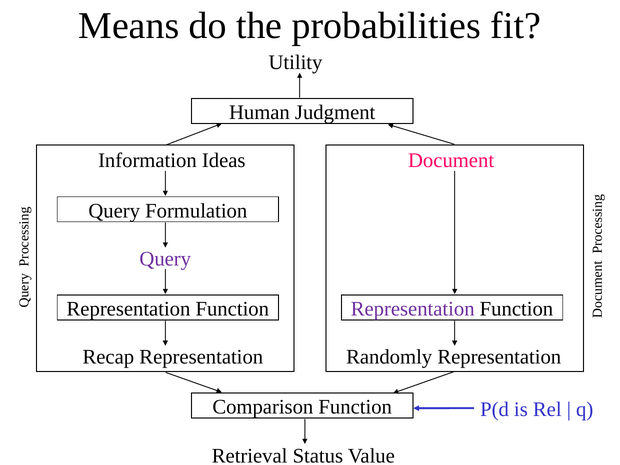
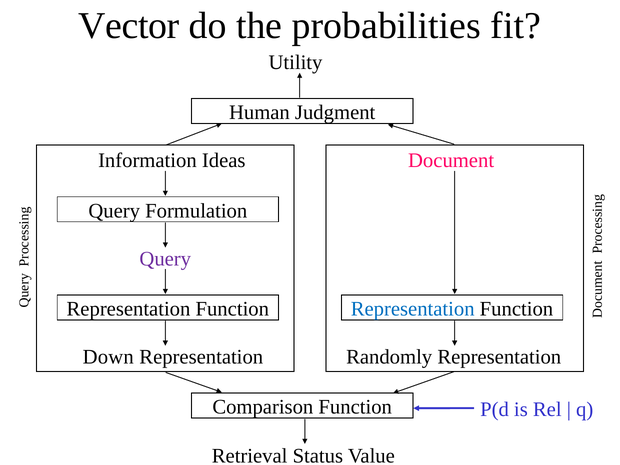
Means: Means -> Vector
Representation at (413, 309) colour: purple -> blue
Recap: Recap -> Down
